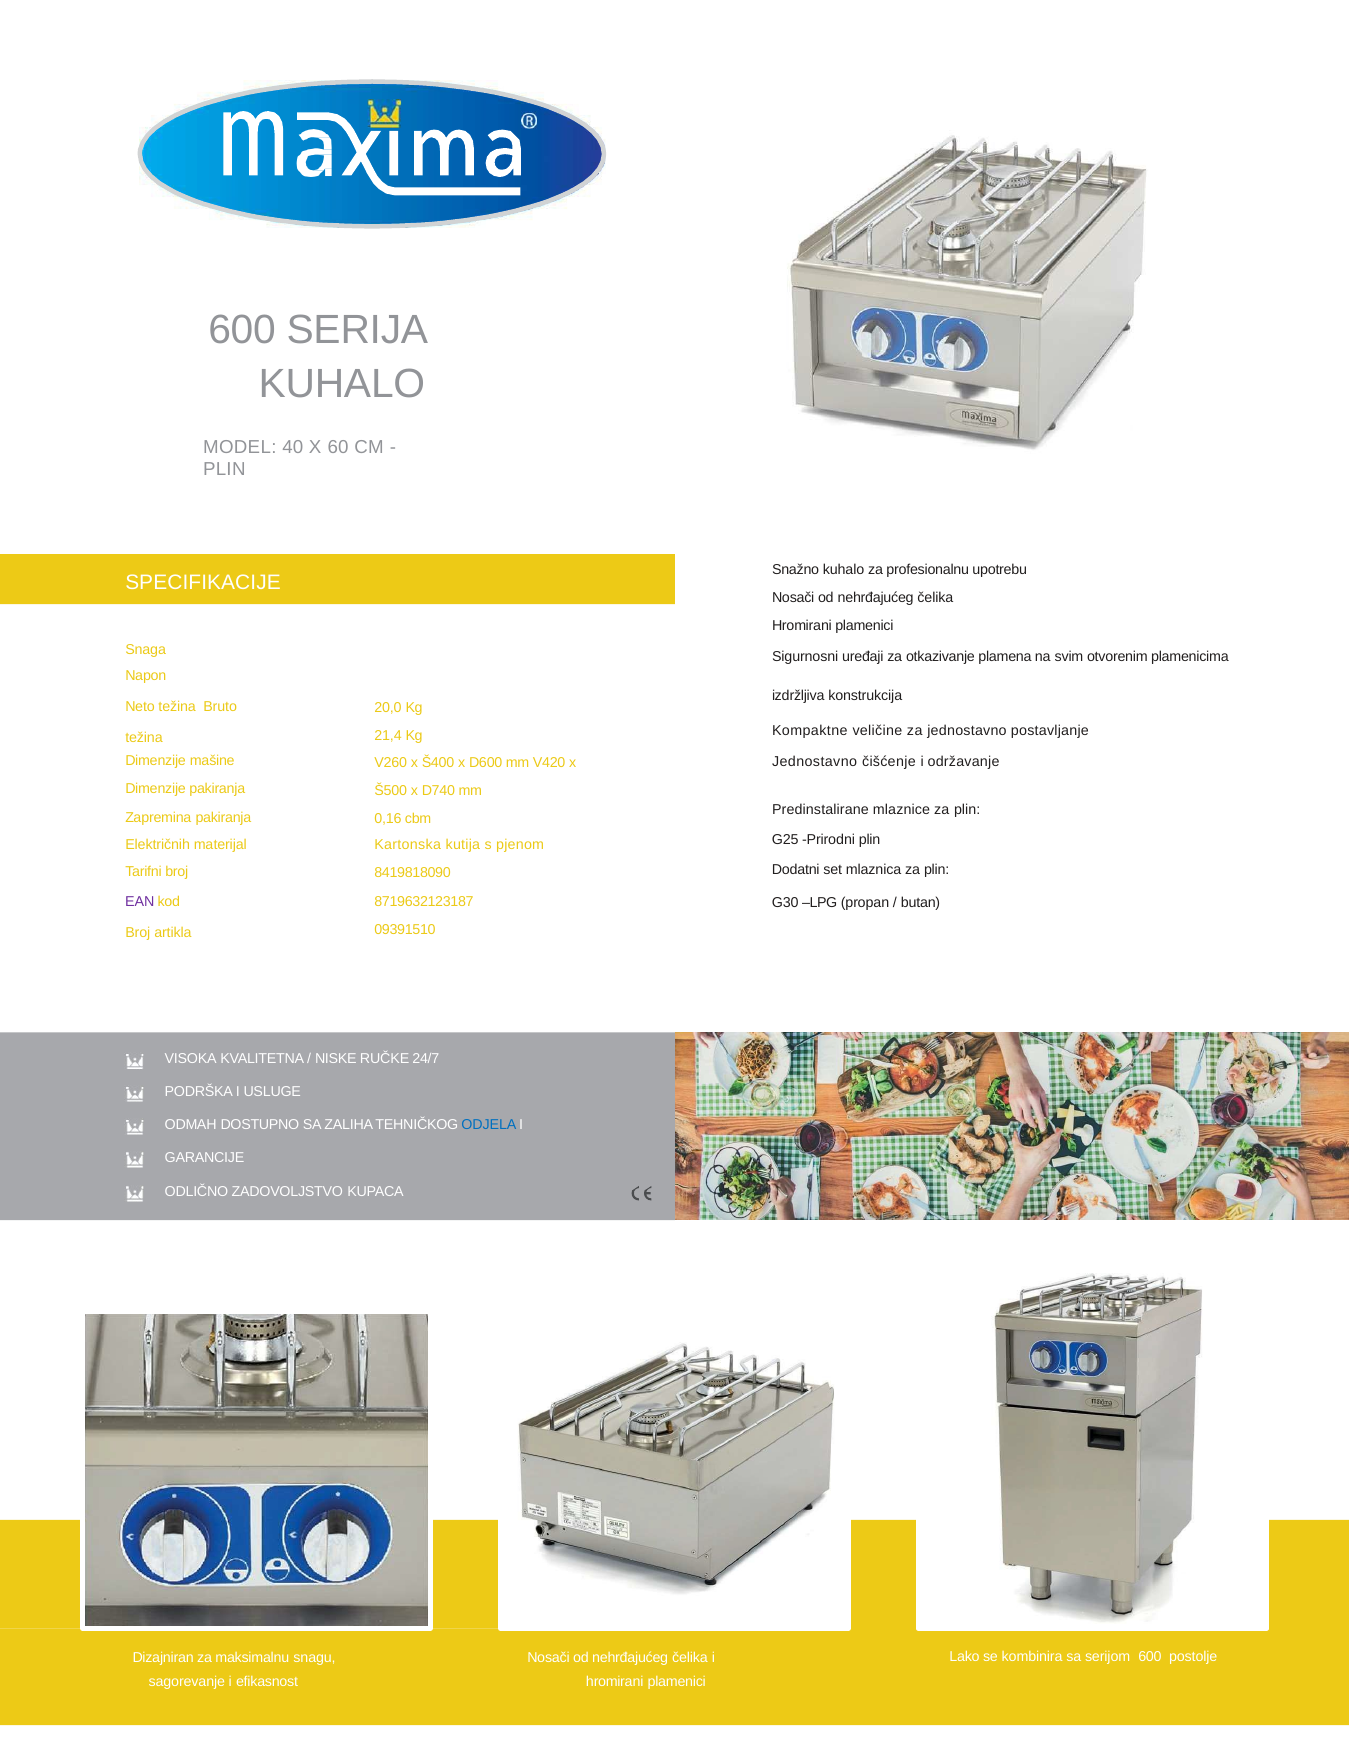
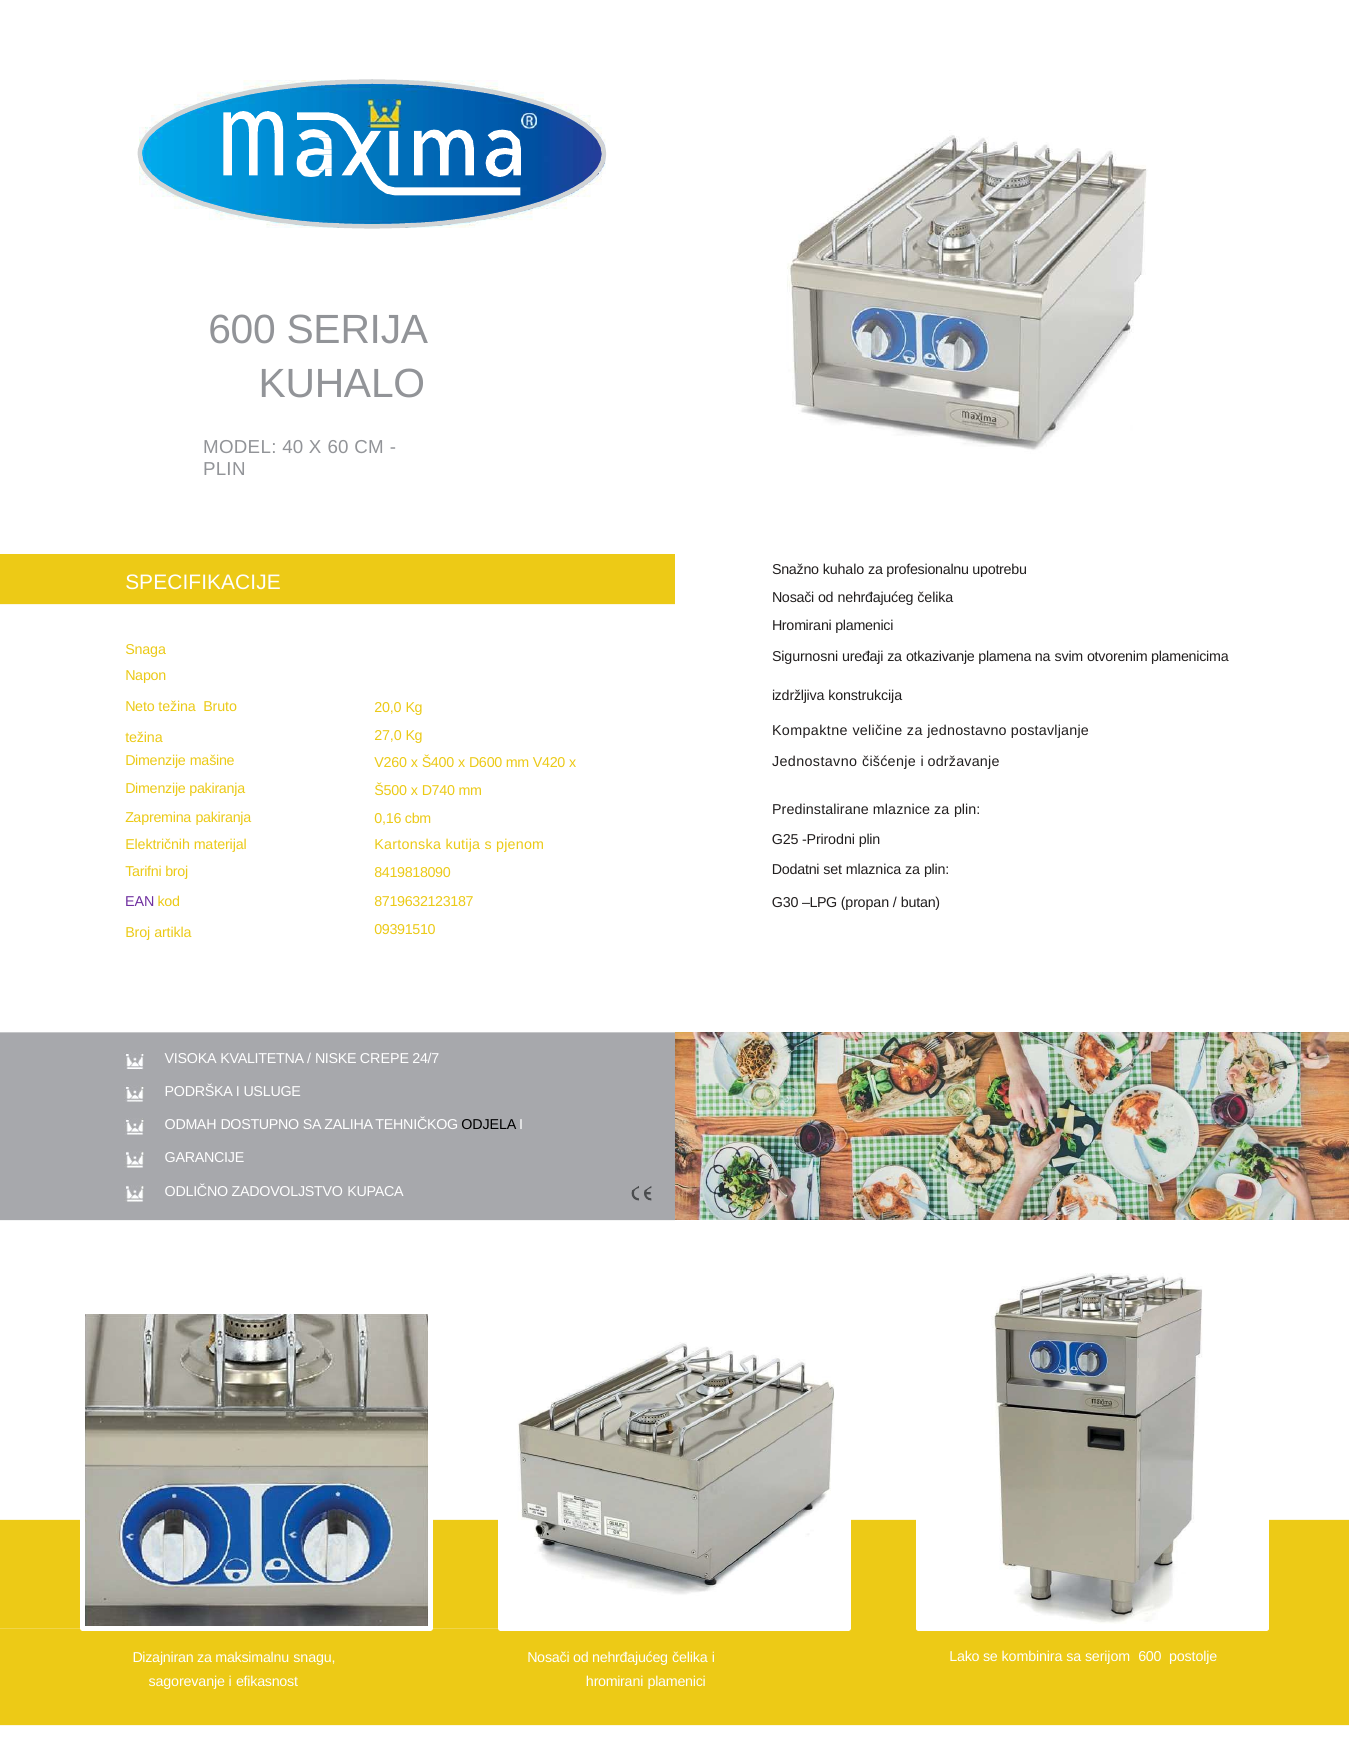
21,4: 21,4 -> 27,0
RUČKE: RUČKE -> CREPE
ODJELA colour: blue -> black
